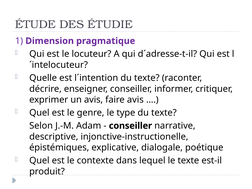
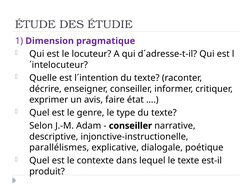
faire avis: avis -> état
épistémiques: épistémiques -> parallélismes
